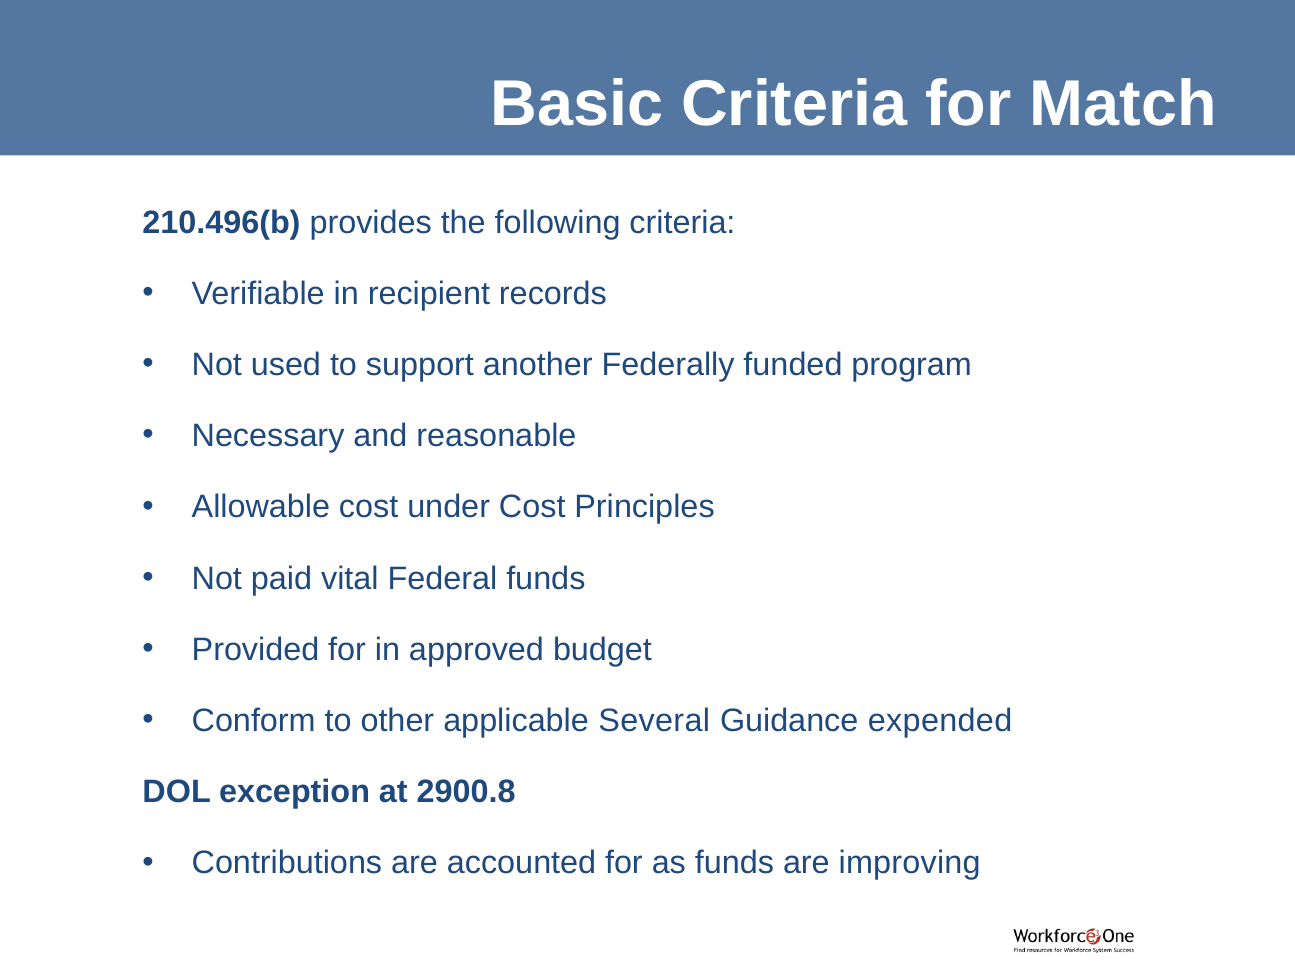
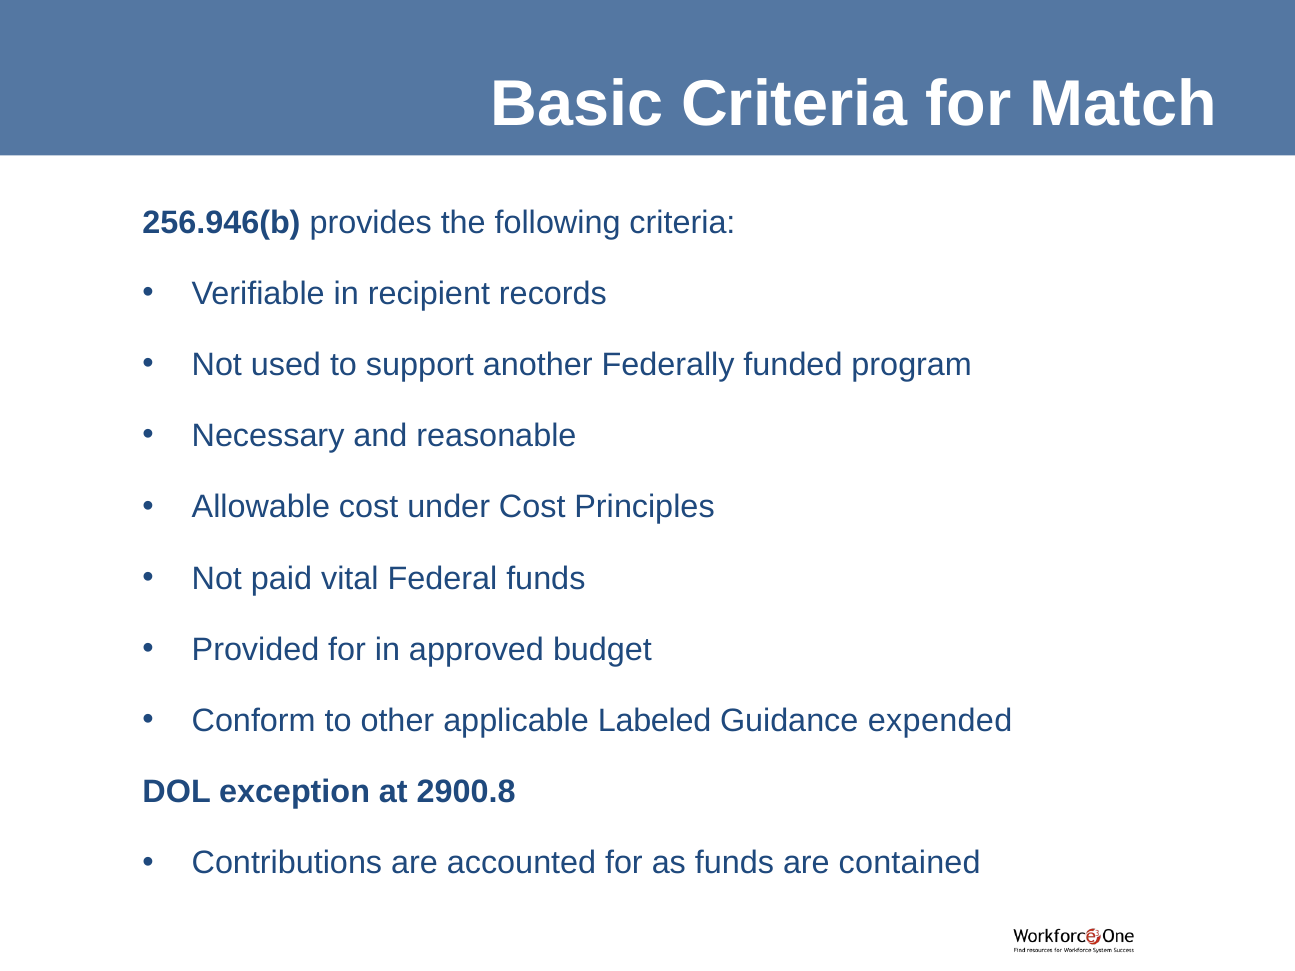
210.496(b: 210.496(b -> 256.946(b
Several: Several -> Labeled
improving: improving -> contained
